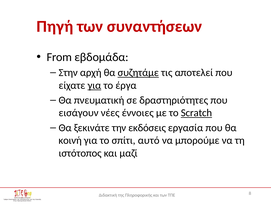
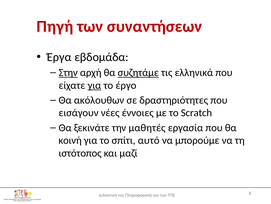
From: From -> Έργα
Στην underline: none -> present
αποτελεί: αποτελεί -> ελληνικά
έργα: έργα -> έργο
πνευματική: πνευματική -> ακόλουθων
Scratch underline: present -> none
εκδόσεις: εκδόσεις -> μαθητές
